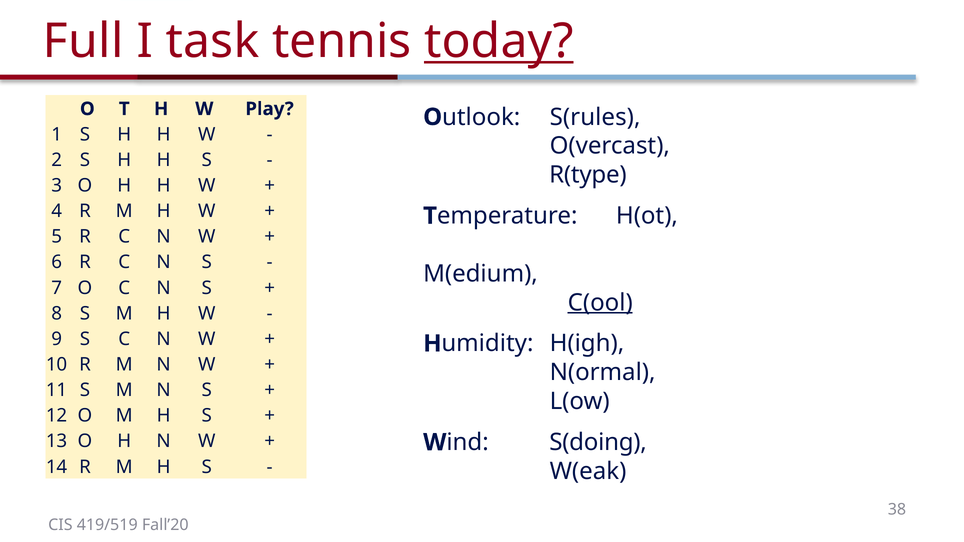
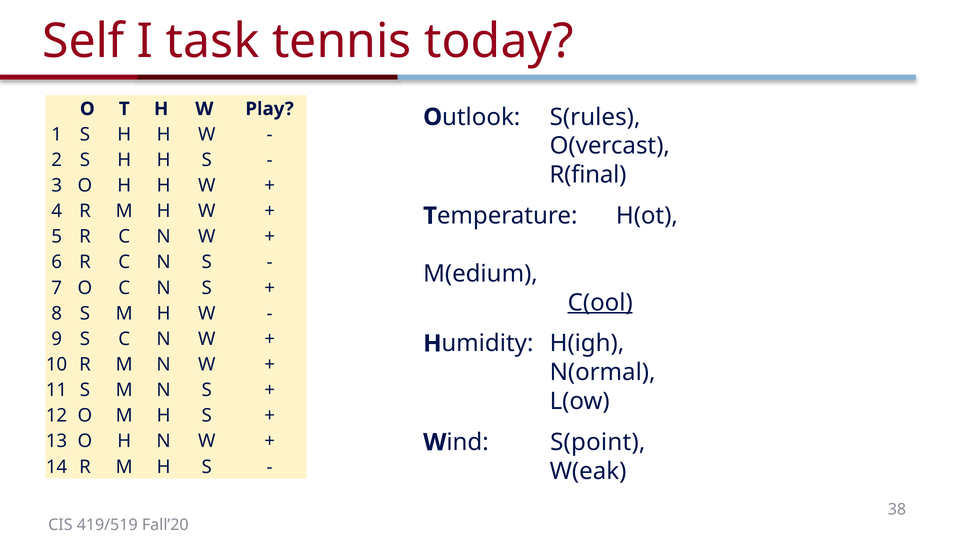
Full: Full -> Self
today underline: present -> none
R(type: R(type -> R(final
S(doing: S(doing -> S(point
